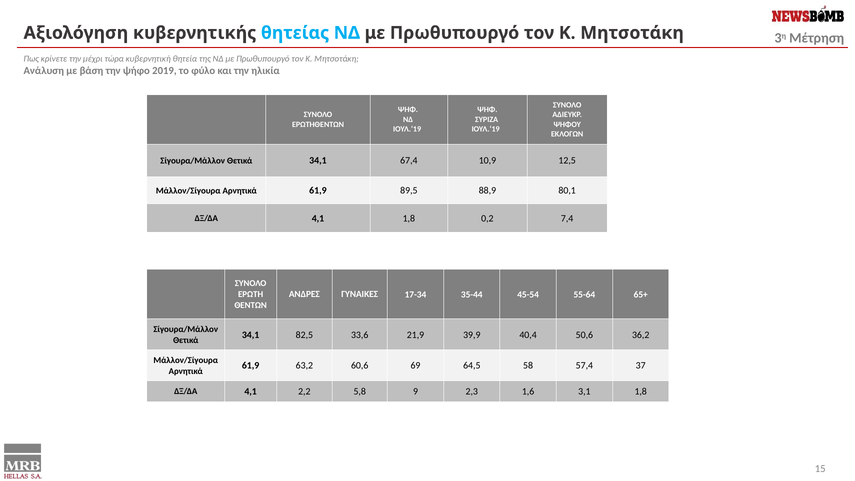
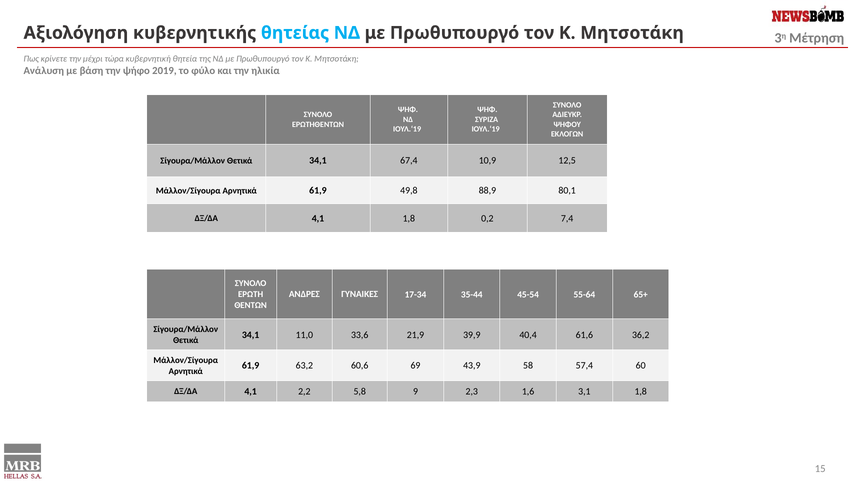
89,5: 89,5 -> 49,8
82,5: 82,5 -> 11,0
50,6: 50,6 -> 61,6
64,5: 64,5 -> 43,9
37: 37 -> 60
